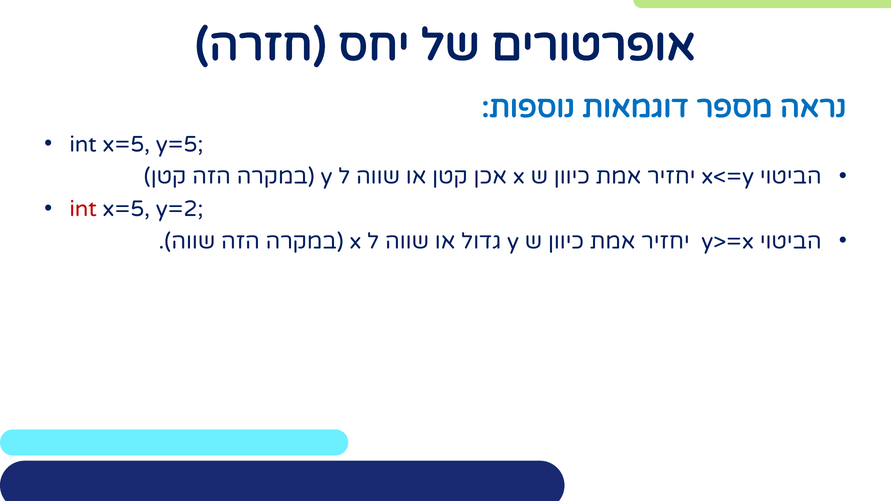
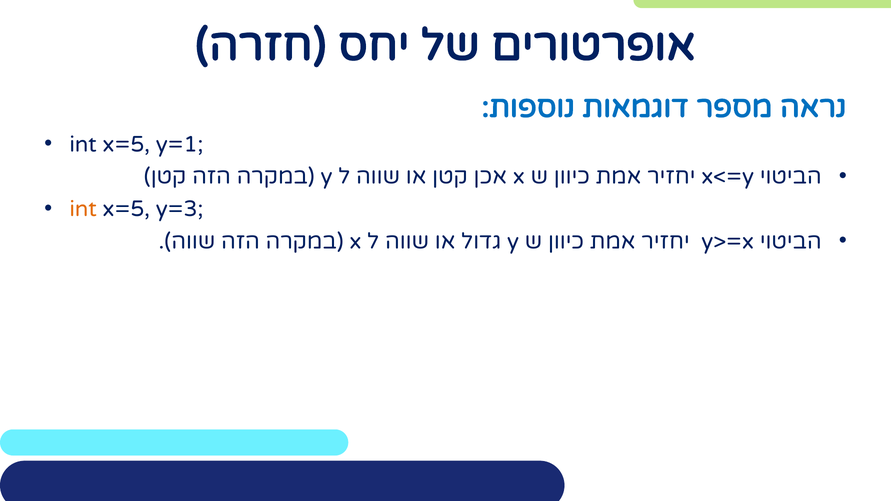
y=5: y=5 -> y=1
int at (83, 209) colour: red -> orange
y=2: y=2 -> y=3
